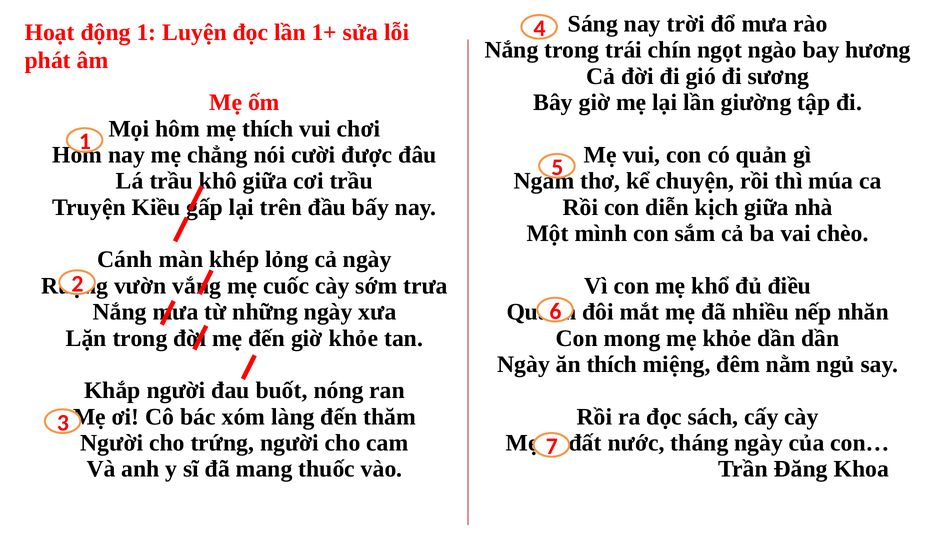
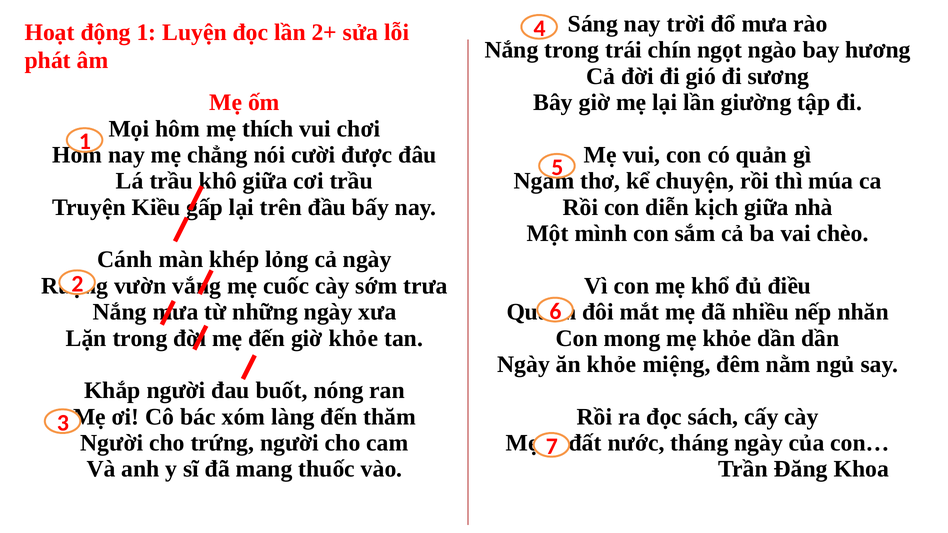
1+: 1+ -> 2+
ăn thích: thích -> khỏe
